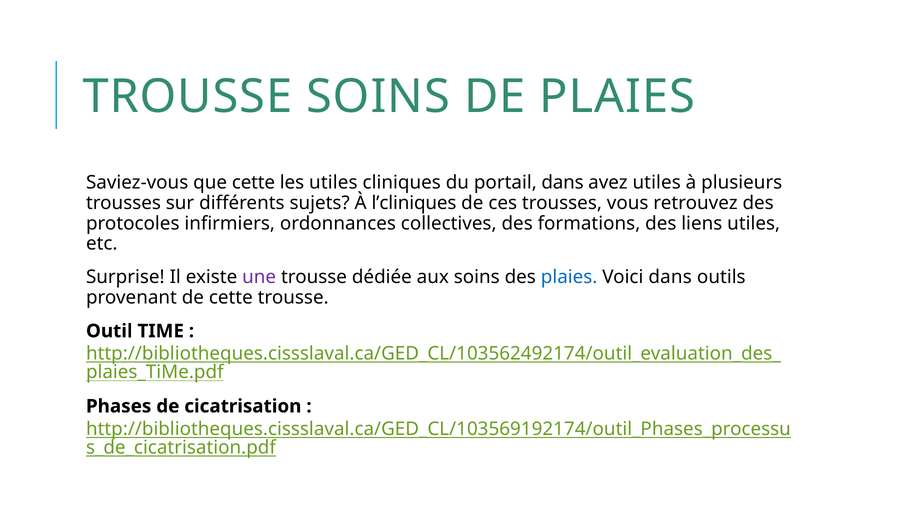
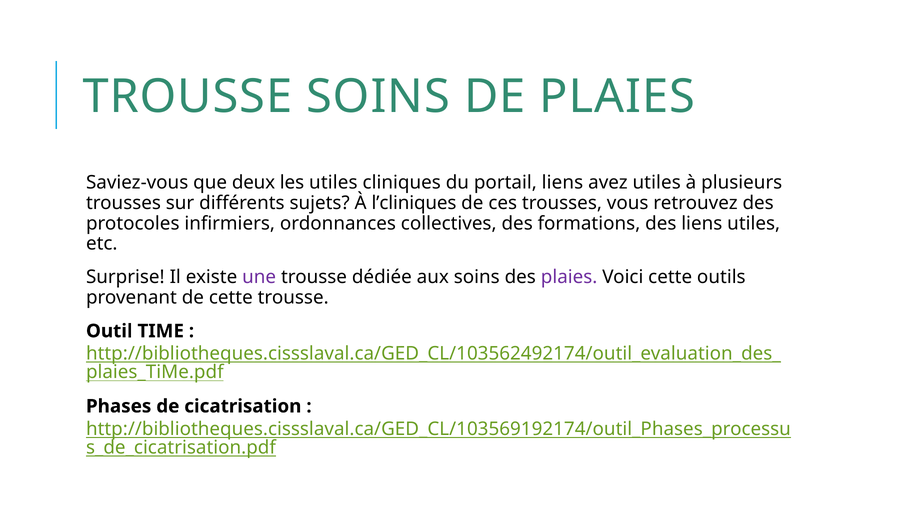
que cette: cette -> deux
portail dans: dans -> liens
plaies at (569, 277) colour: blue -> purple
Voici dans: dans -> cette
